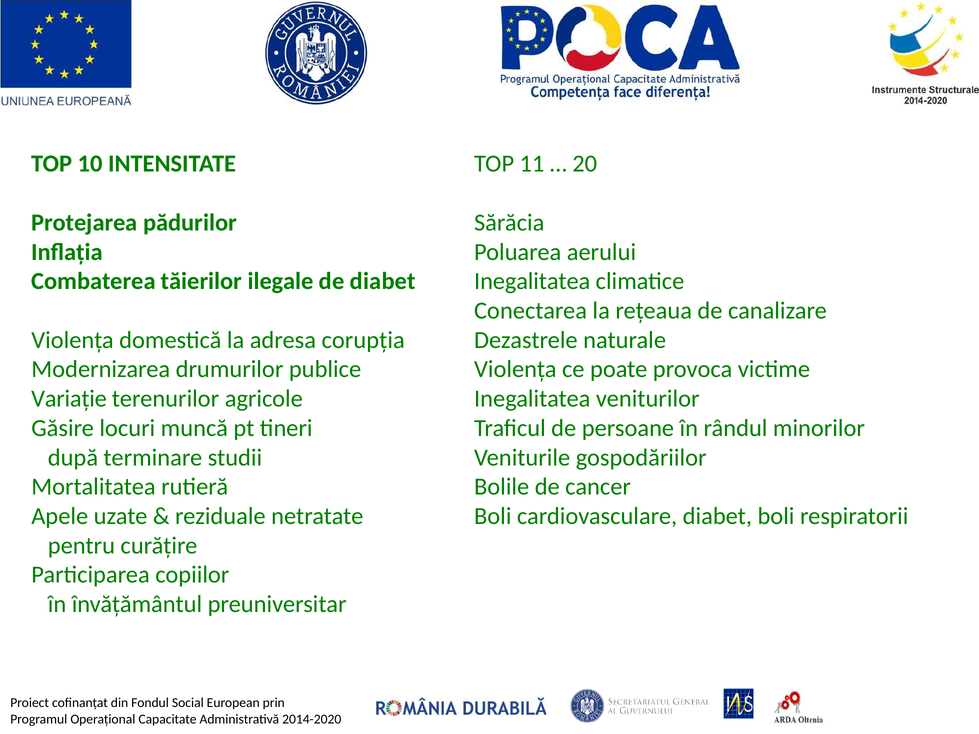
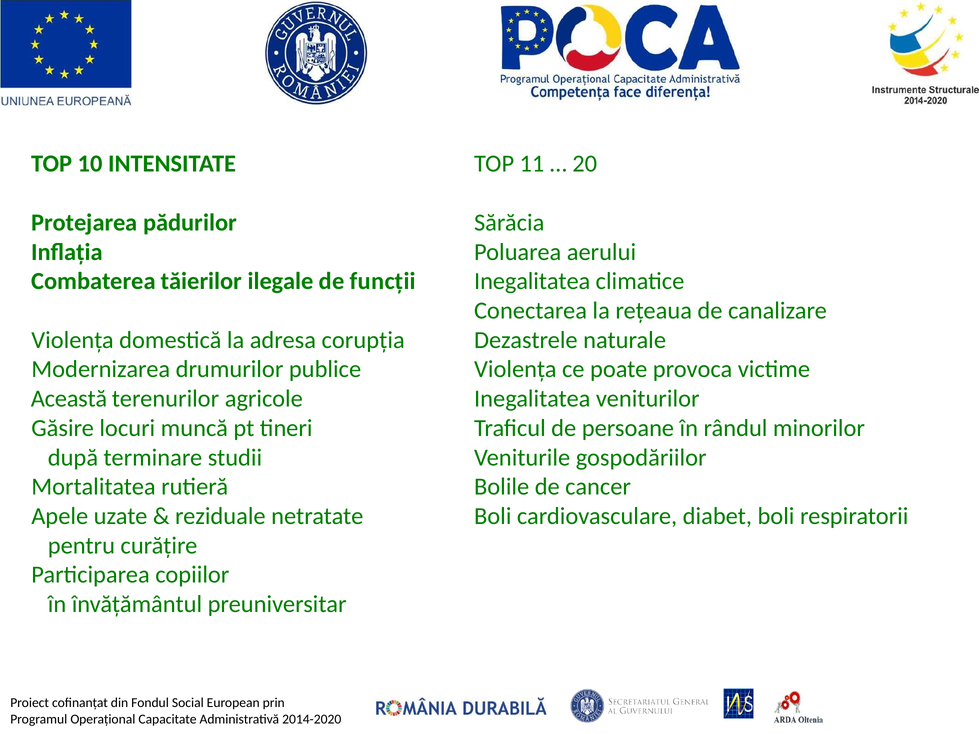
de diabet: diabet -> funcții
Variație: Variație -> Această
